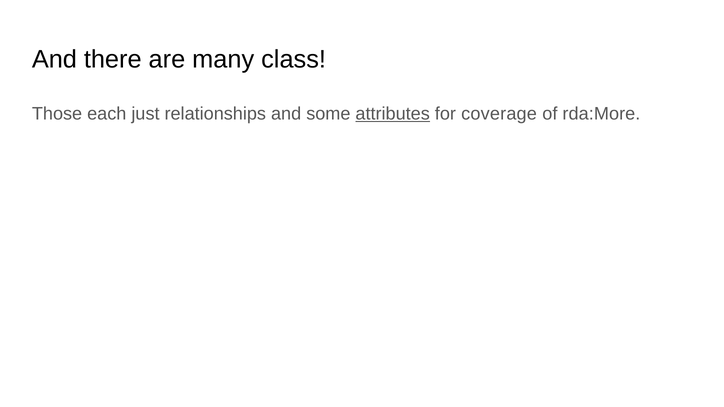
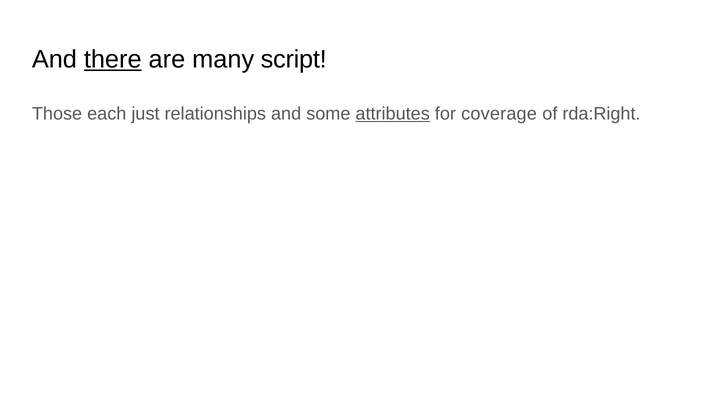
there underline: none -> present
class: class -> script
rda:More: rda:More -> rda:Right
